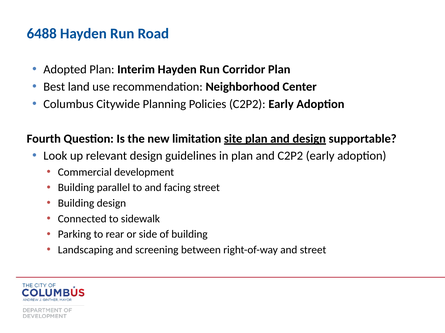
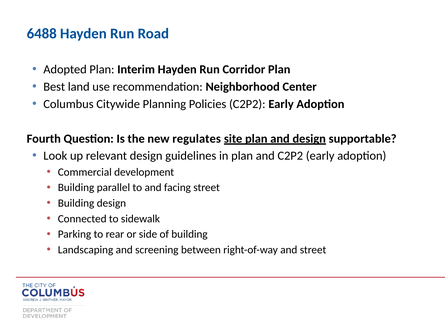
limitation: limitation -> regulates
